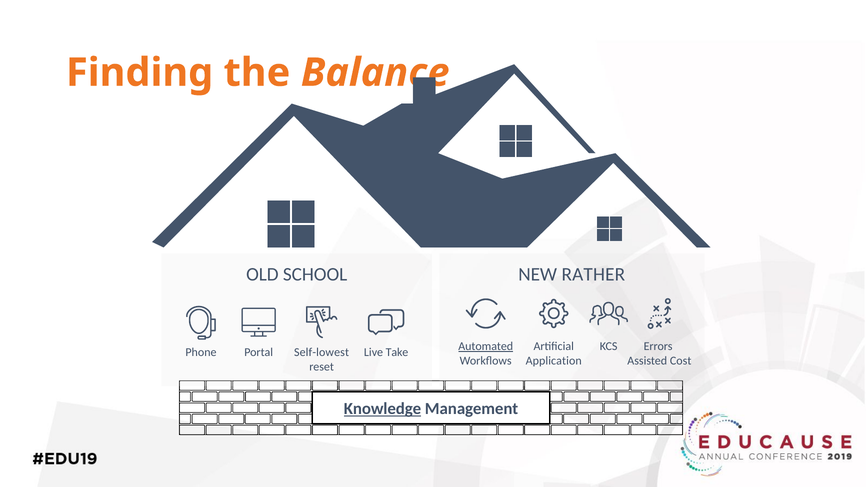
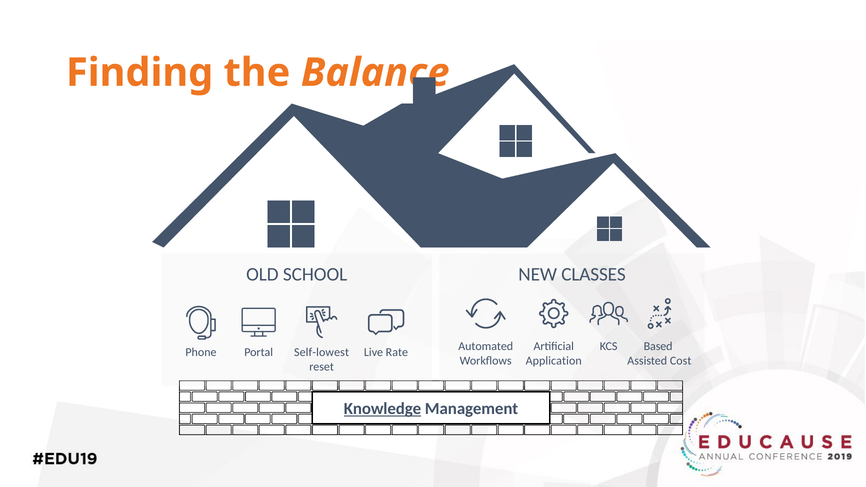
RATHER: RATHER -> CLASSES
Automated underline: present -> none
Errors: Errors -> Based
Take: Take -> Rate
